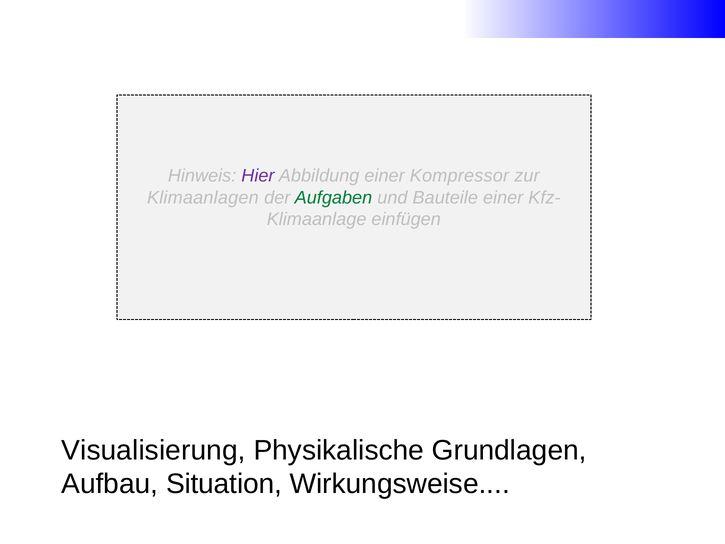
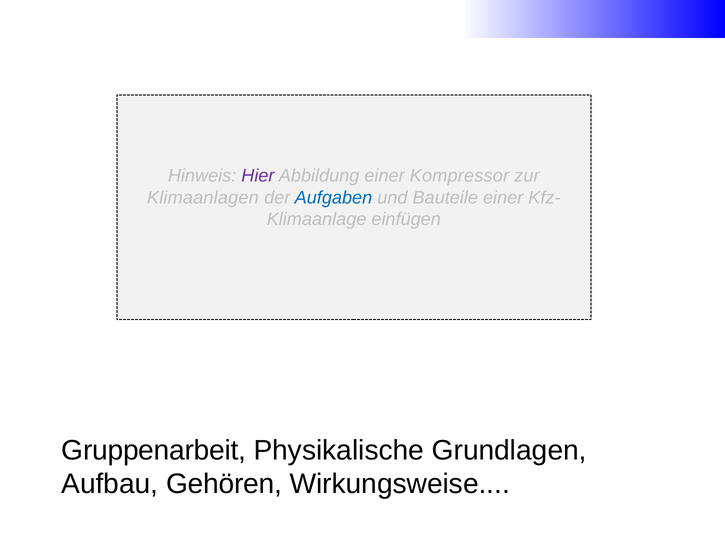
Aufgaben colour: green -> blue
Visualisierung: Visualisierung -> Gruppenarbeit
Situation: Situation -> Gehören
